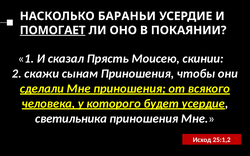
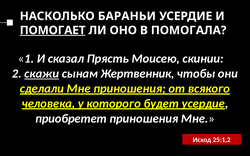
ПОКАЯНИИ: ПОКАЯНИИ -> ПОМОГАЛА
скажи underline: none -> present
сынам Приношения: Приношения -> Жертвенник
светильника: светильника -> приобретет
